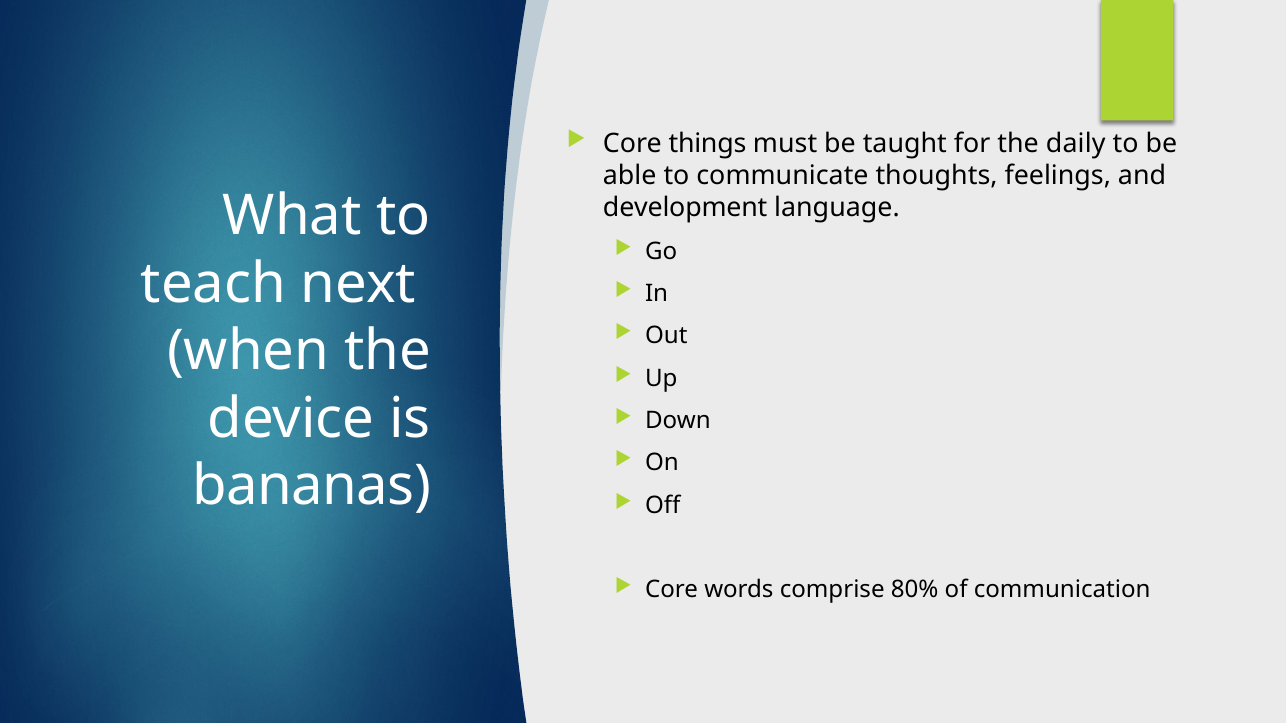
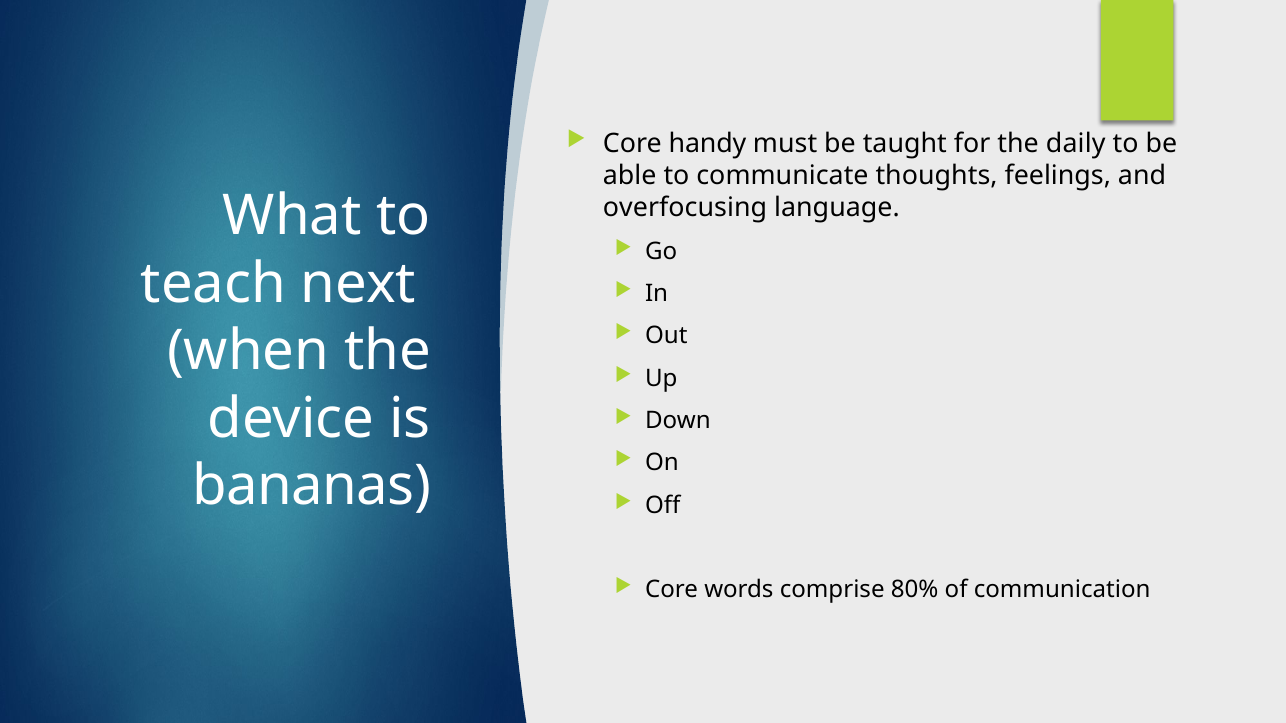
things: things -> handy
development: development -> overfocusing
